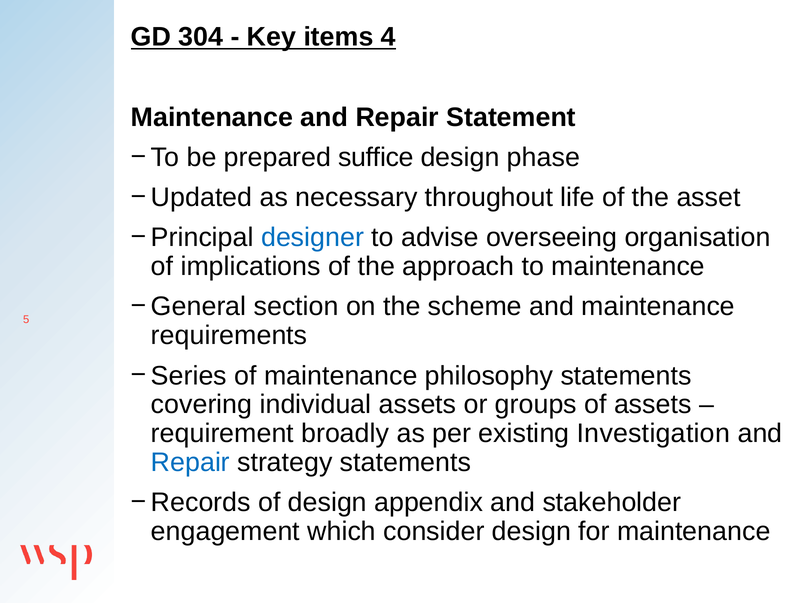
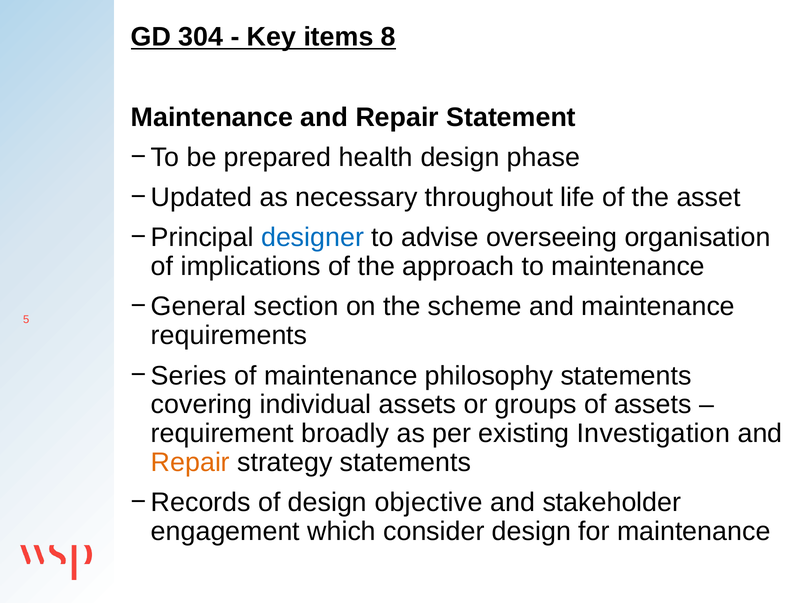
4: 4 -> 8
suffice: suffice -> health
Repair at (190, 462) colour: blue -> orange
appendix: appendix -> objective
